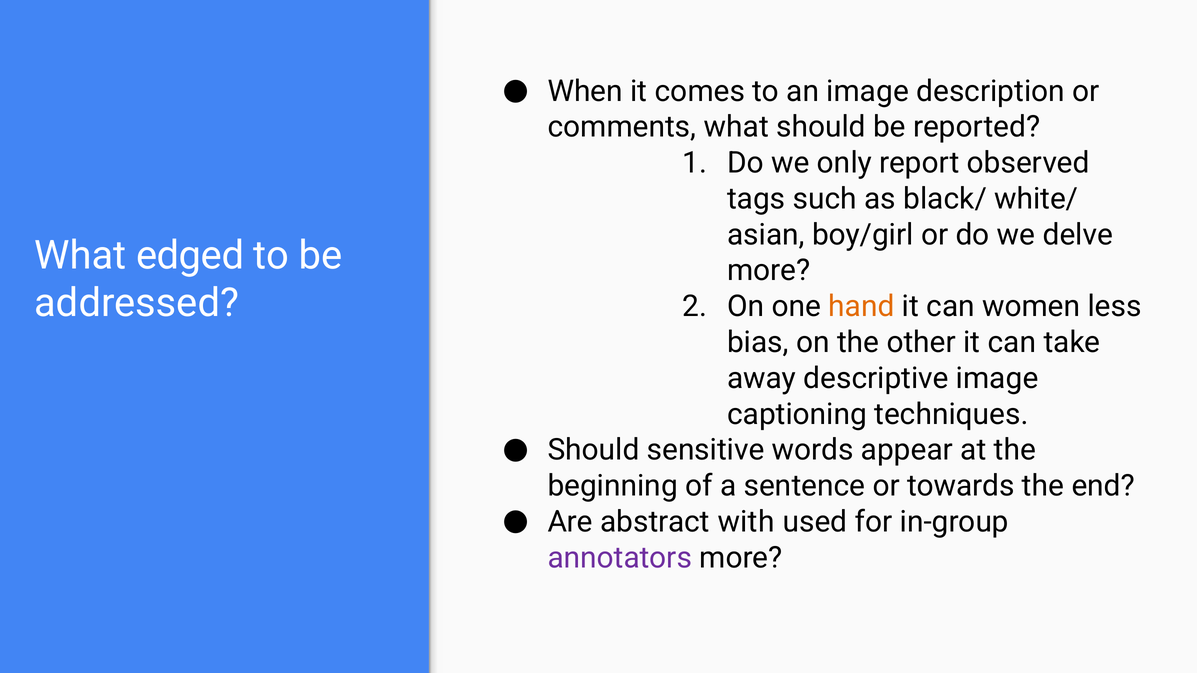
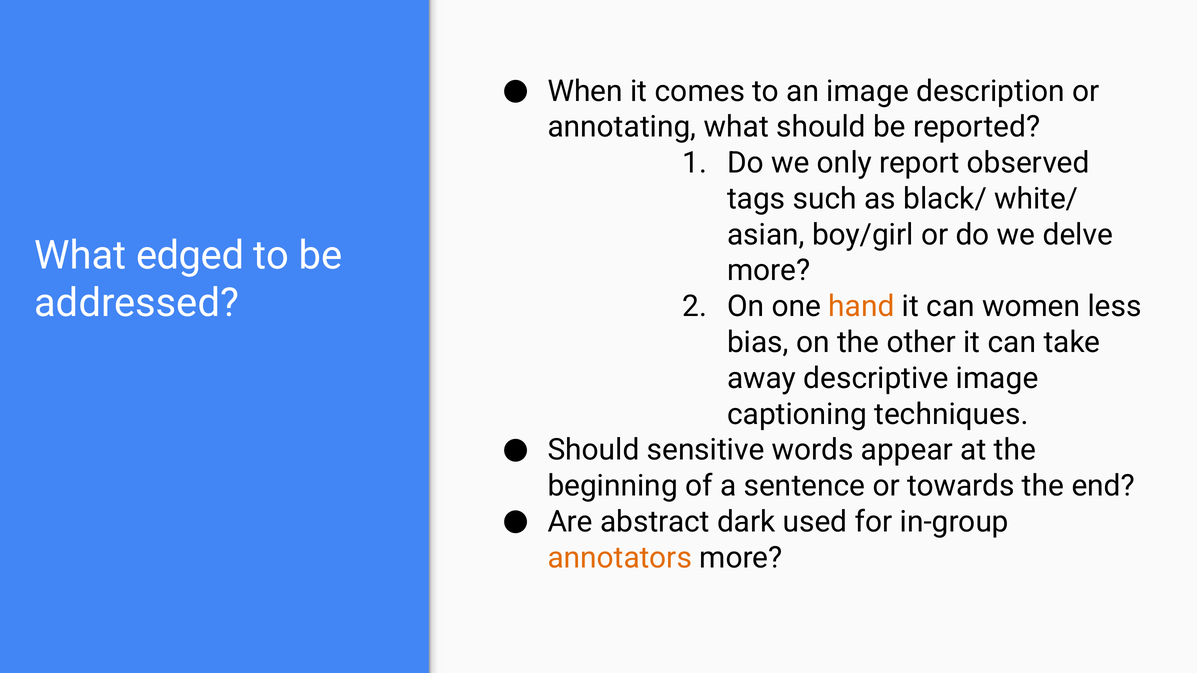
comments: comments -> annotating
with: with -> dark
annotators colour: purple -> orange
